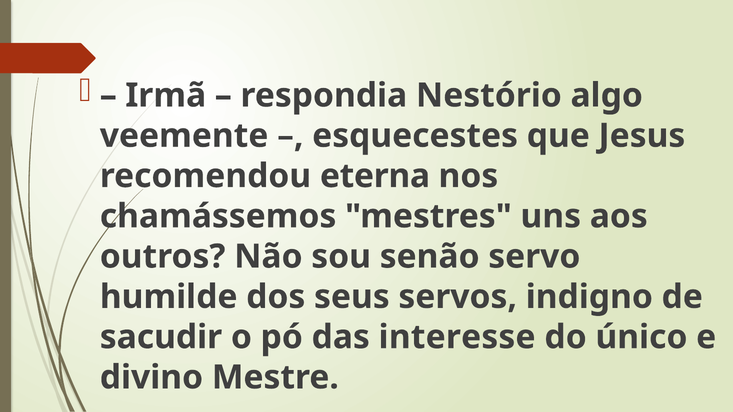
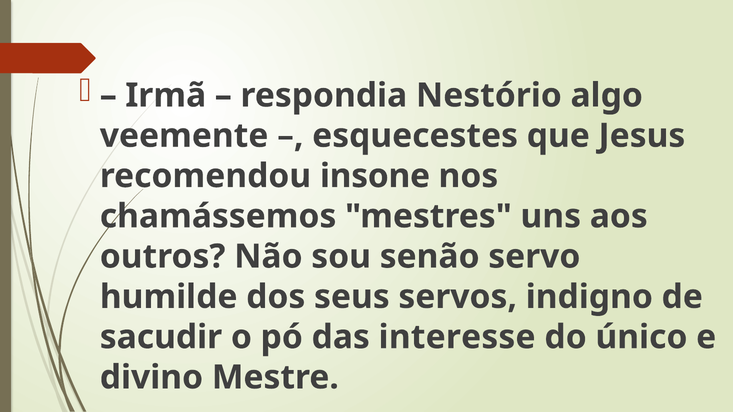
eterna: eterna -> insone
